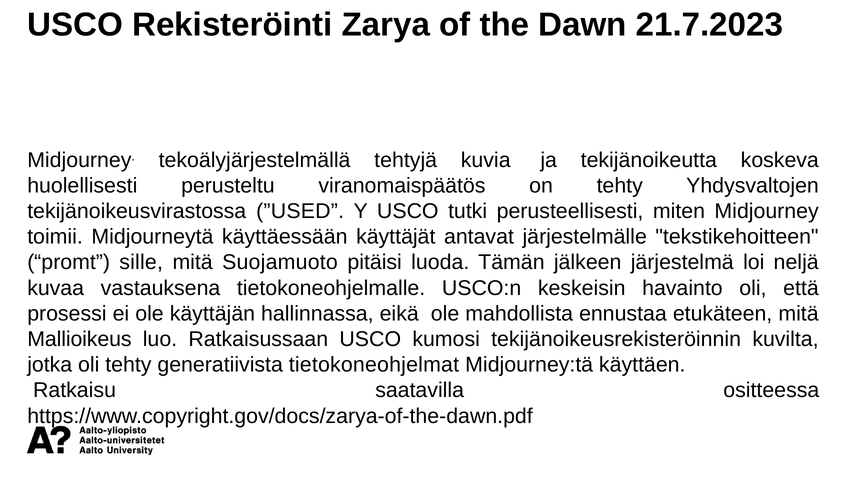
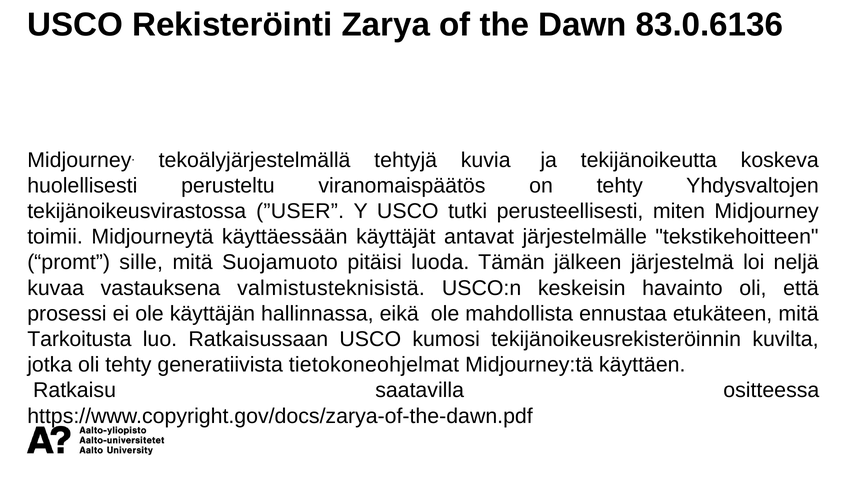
21.7.2023: 21.7.2023 -> 83.0.6136
”USED: ”USED -> ”USER
tietokoneohjelmalle: tietokoneohjelmalle -> valmistusteknisistä
Mallioikeus: Mallioikeus -> Tarkoitusta
